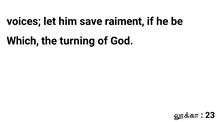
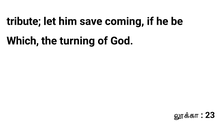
voices: voices -> tribute
raiment: raiment -> coming
